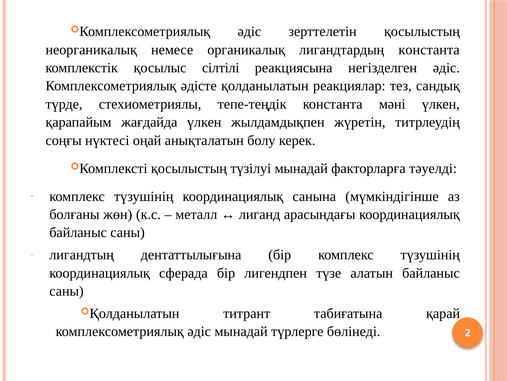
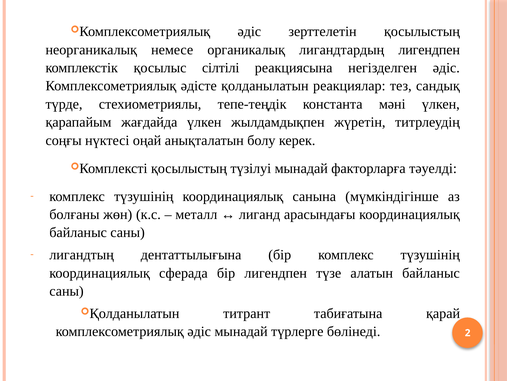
лигандтардың константа: константа -> лигендпен
